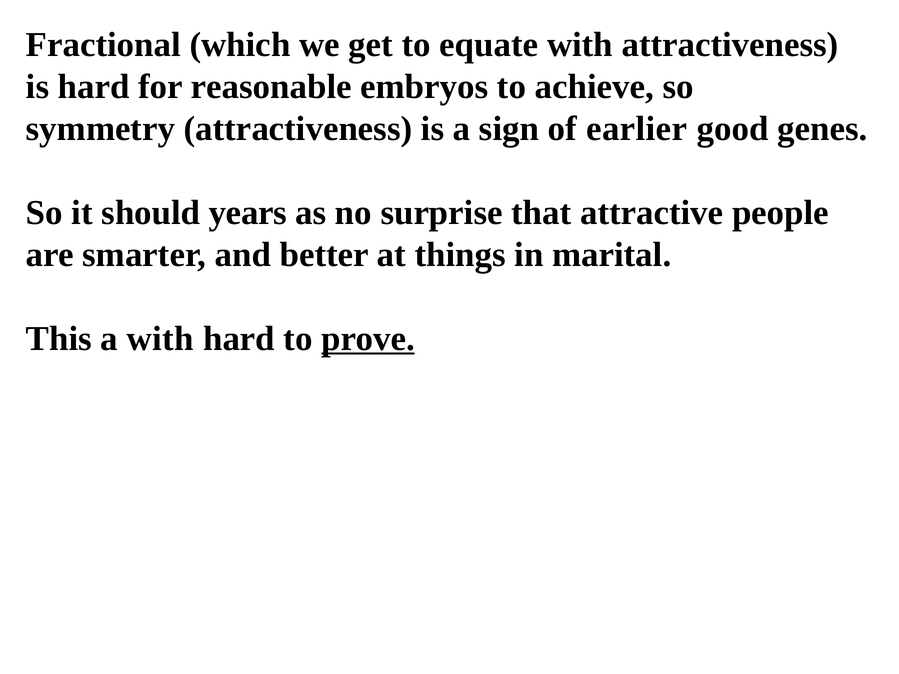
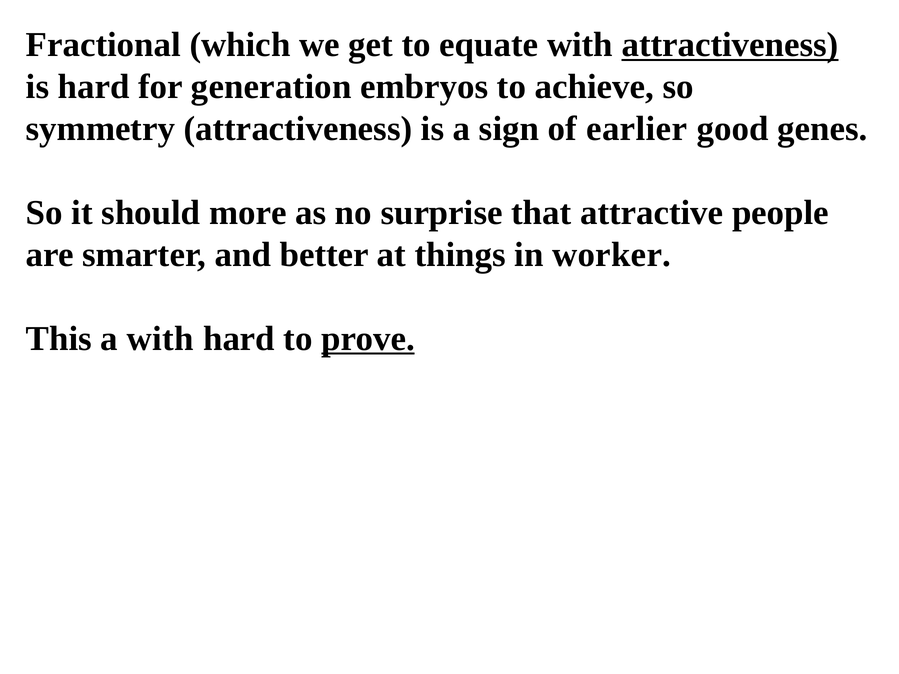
attractiveness at (730, 45) underline: none -> present
reasonable: reasonable -> generation
years: years -> more
marital: marital -> worker
